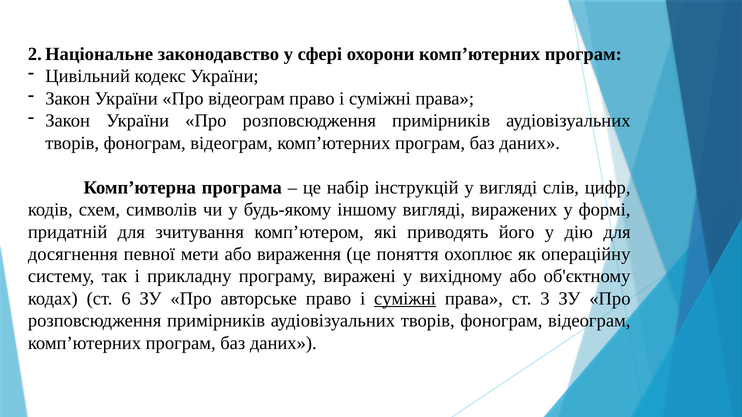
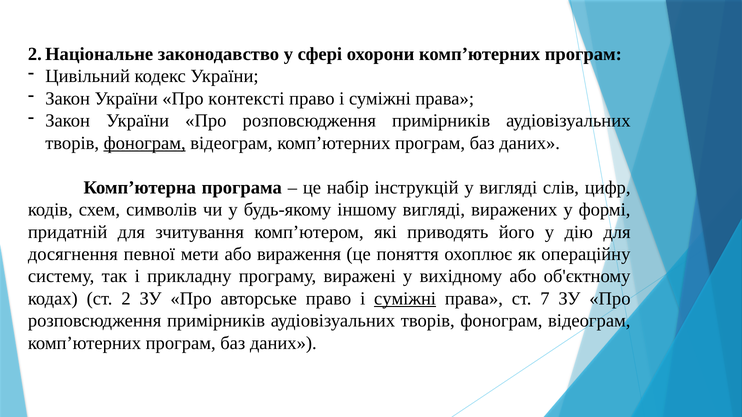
Про відеограм: відеограм -> контексті
фонограм at (145, 143) underline: none -> present
ст 6: 6 -> 2
3: 3 -> 7
